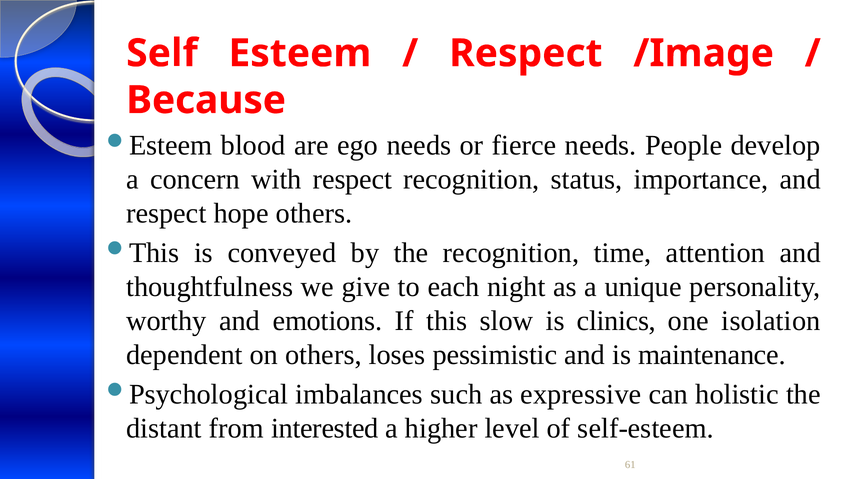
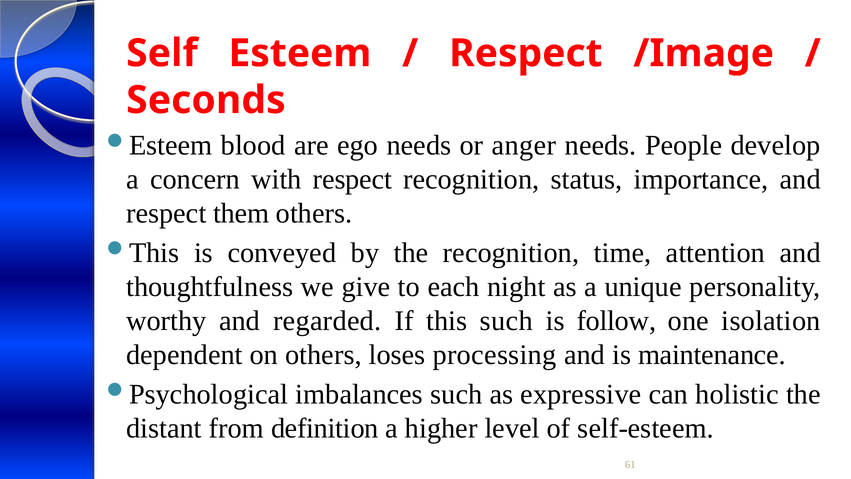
Because: Because -> Seconds
fierce: fierce -> anger
hope: hope -> them
emotions: emotions -> regarded
this slow: slow -> such
clinics: clinics -> follow
pessimistic: pessimistic -> processing
interested: interested -> definition
